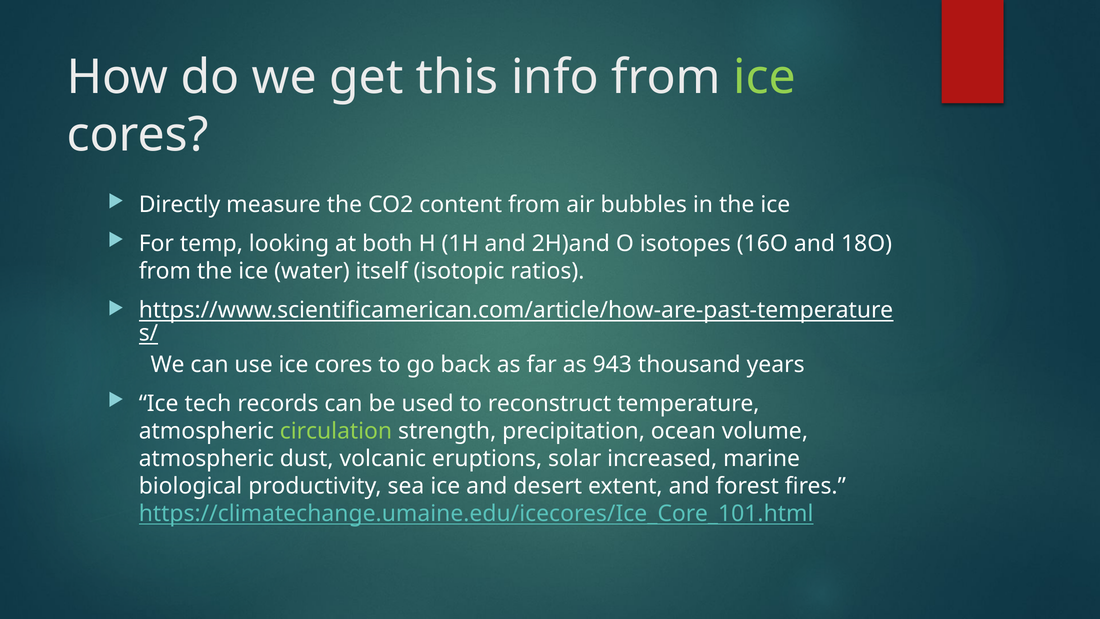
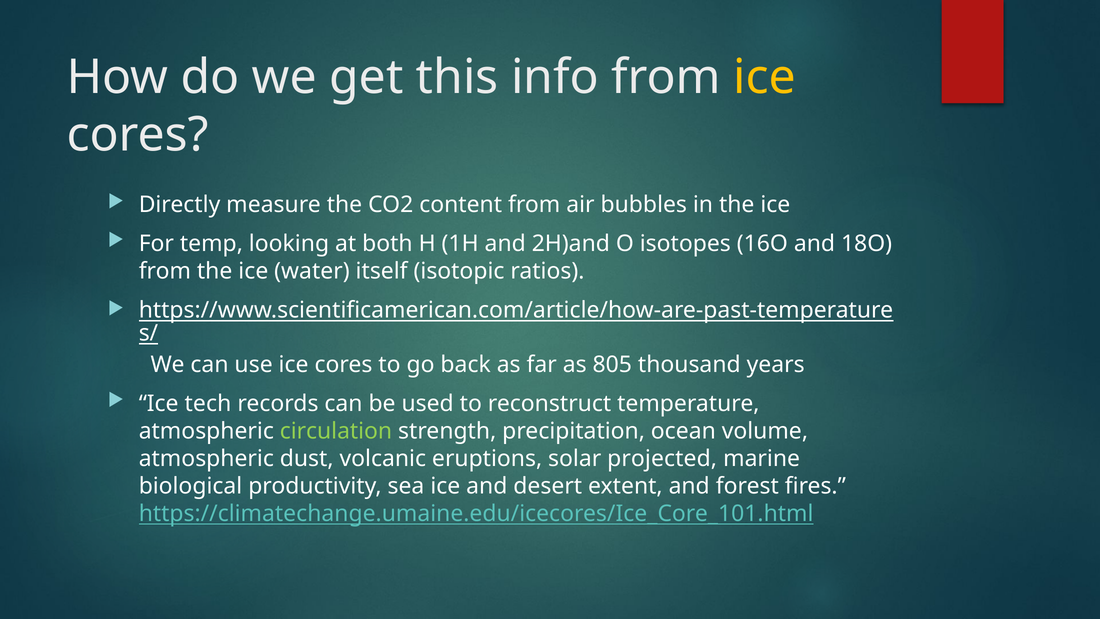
ice at (765, 77) colour: light green -> yellow
943: 943 -> 805
increased: increased -> projected
